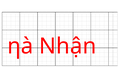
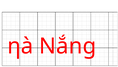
Nhận: Nhận -> Nắng
